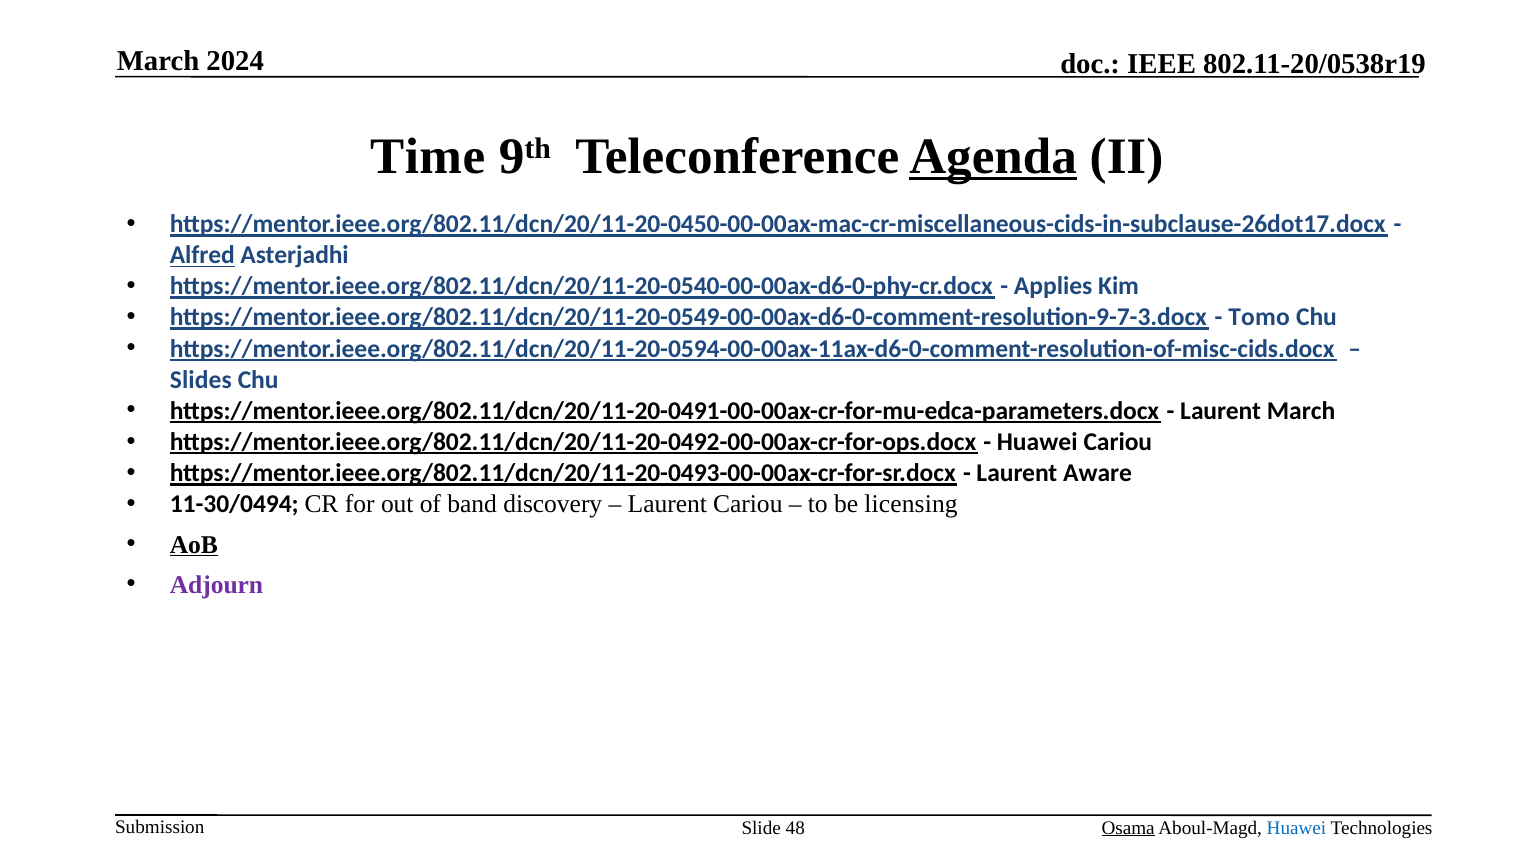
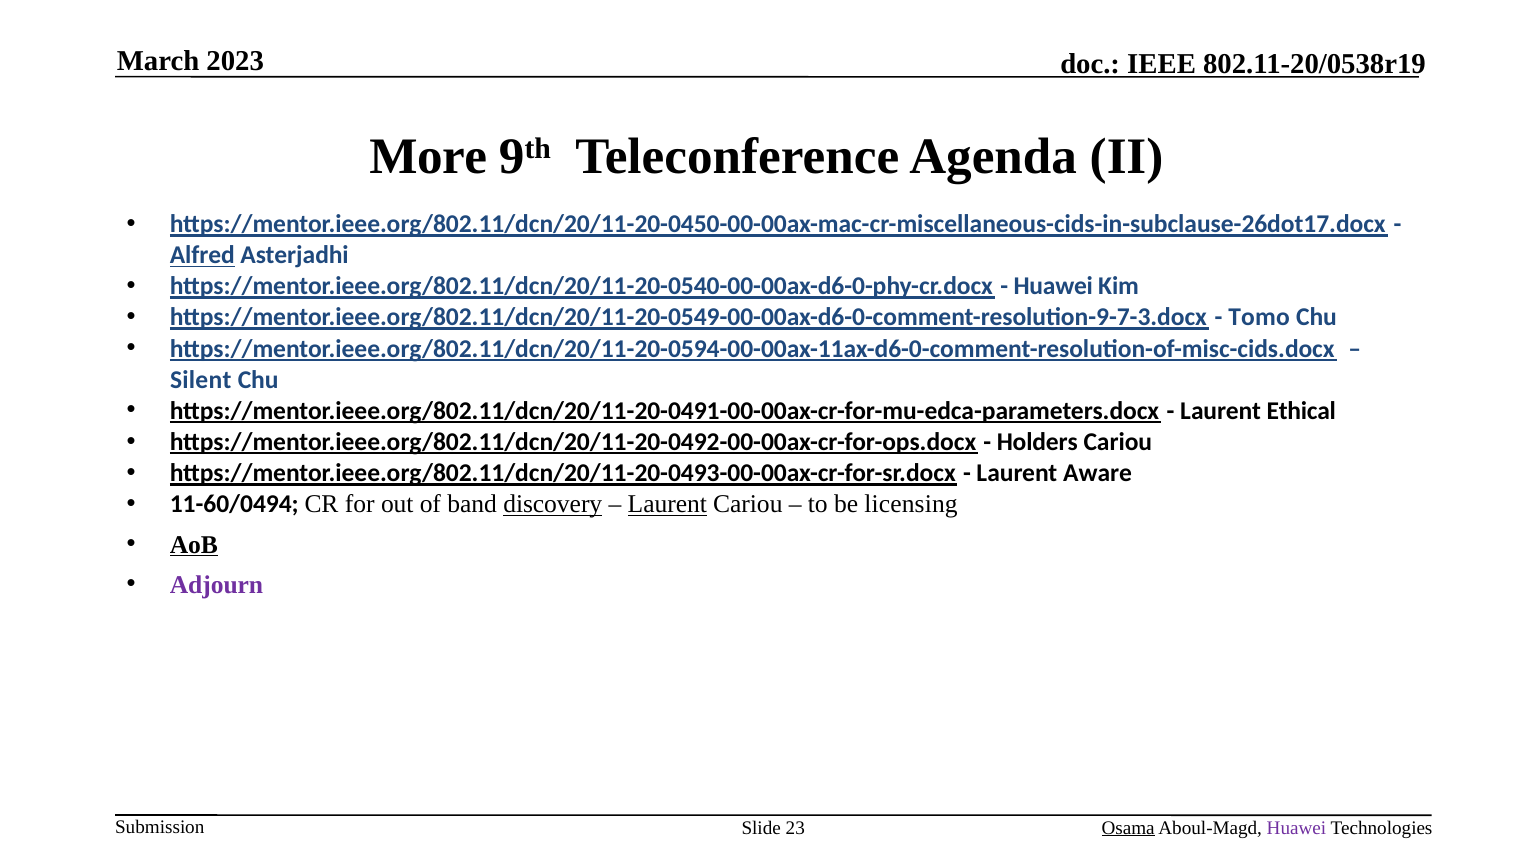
2024: 2024 -> 2023
Time: Time -> More
Agenda underline: present -> none
Applies at (1053, 286): Applies -> Huawei
Slides: Slides -> Silent
Laurent March: March -> Ethical
Huawei at (1037, 442): Huawei -> Holders
11-30/0494: 11-30/0494 -> 11-60/0494
discovery underline: none -> present
Laurent at (667, 504) underline: none -> present
48: 48 -> 23
Huawei at (1296, 828) colour: blue -> purple
